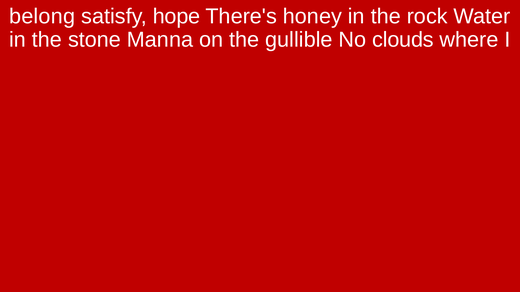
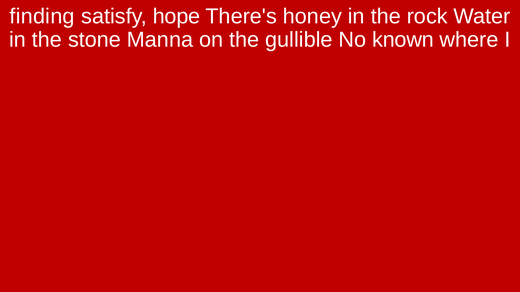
belong: belong -> finding
clouds: clouds -> known
